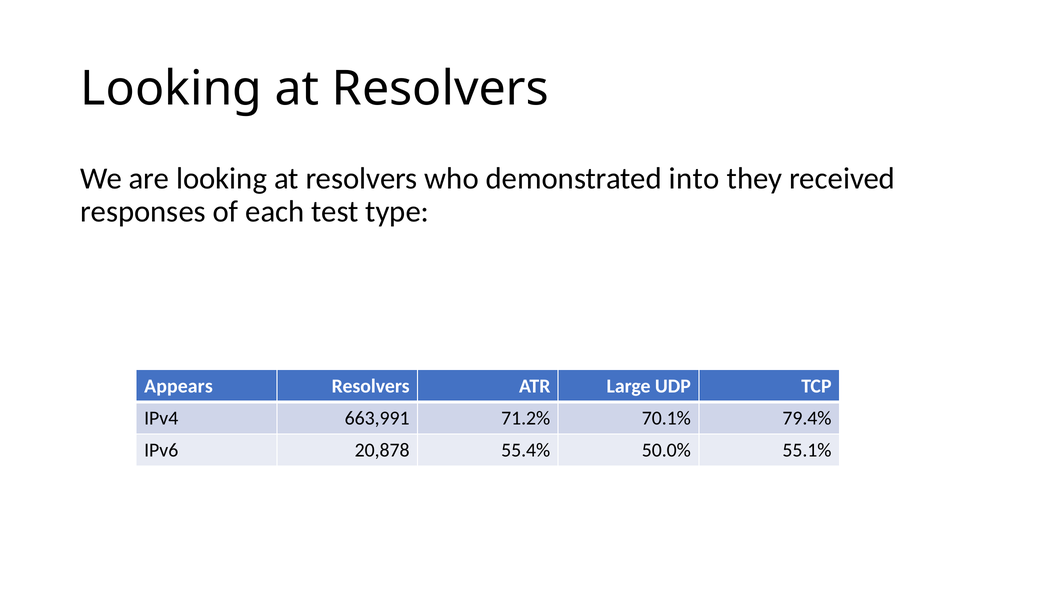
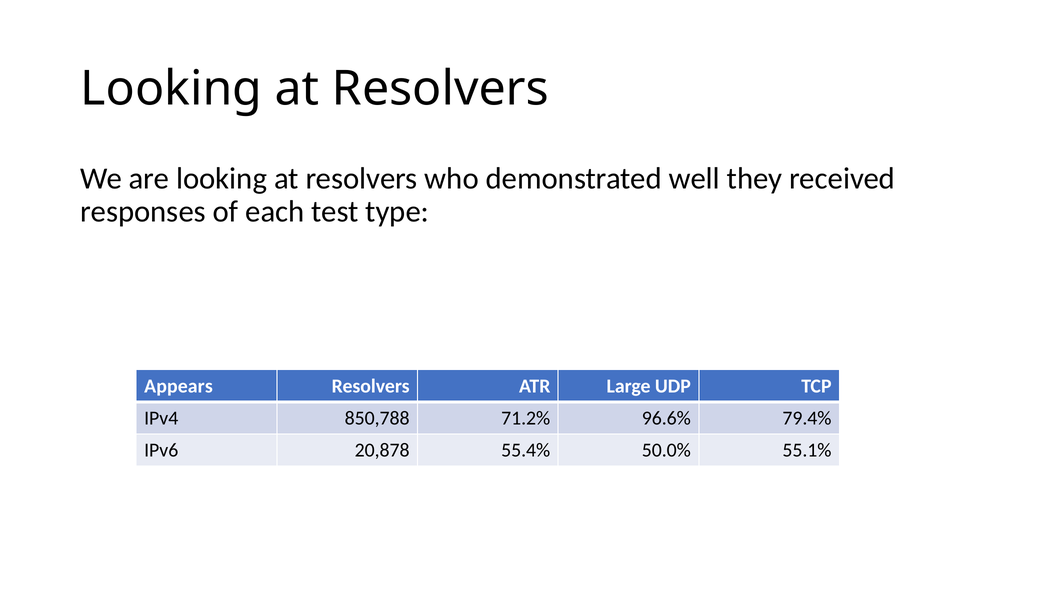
into: into -> well
663,991: 663,991 -> 850,788
70.1%: 70.1% -> 96.6%
